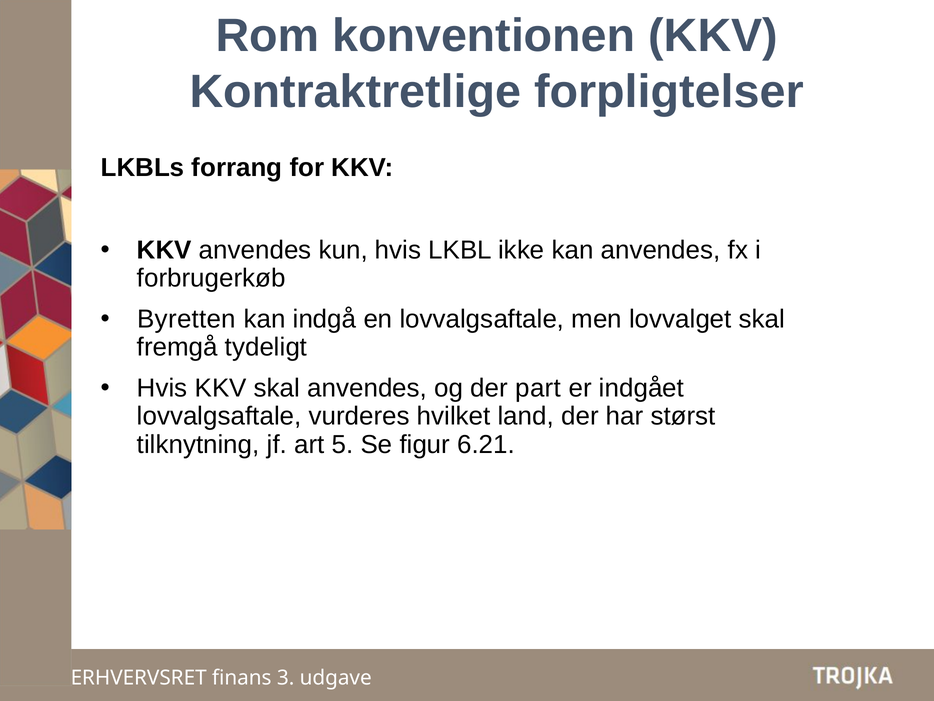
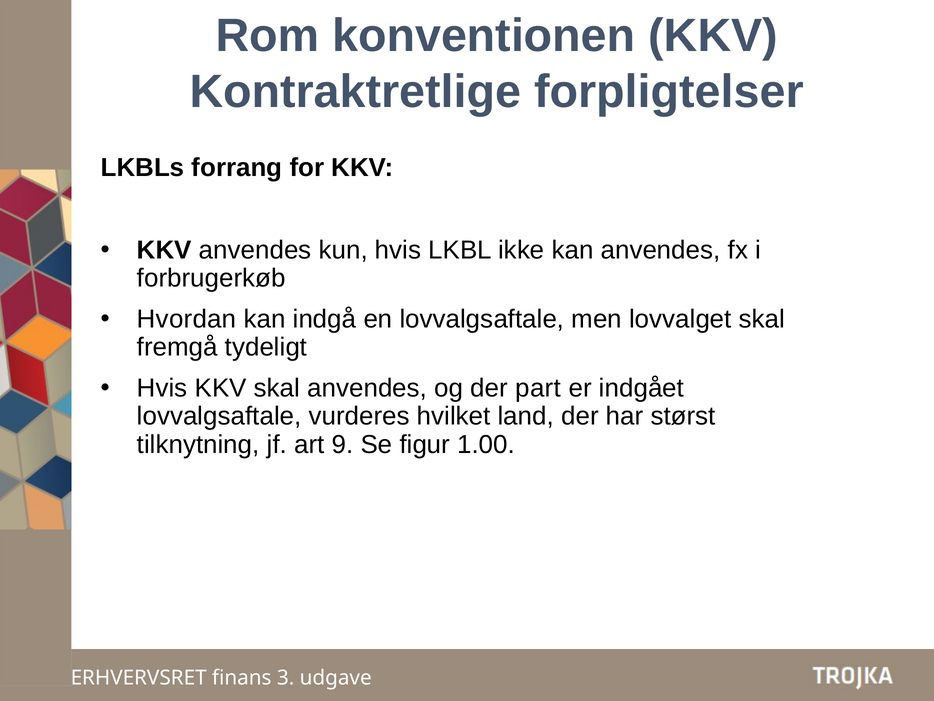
Byretten: Byretten -> Hvordan
5: 5 -> 9
6.21: 6.21 -> 1.00
